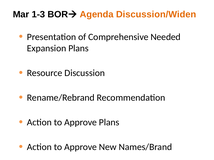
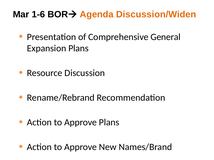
1-3: 1-3 -> 1-6
Needed: Needed -> General
